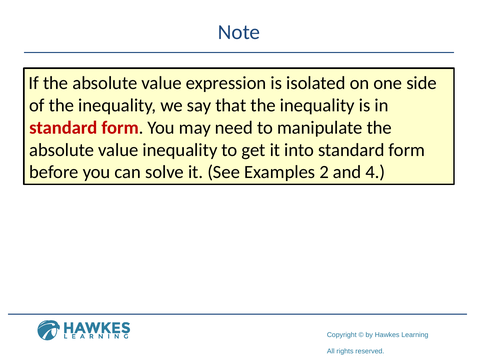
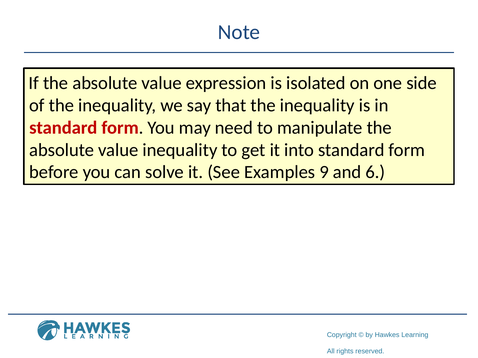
2: 2 -> 9
4: 4 -> 6
